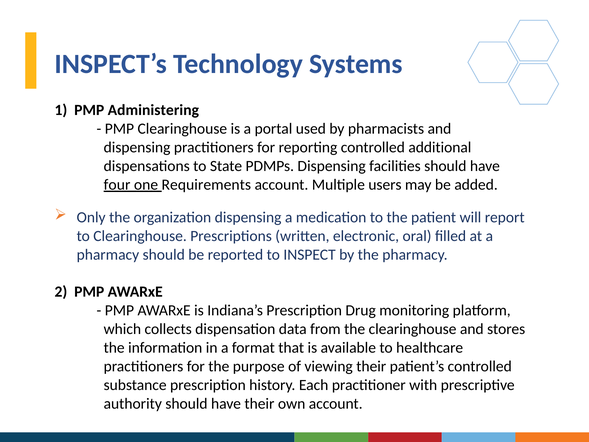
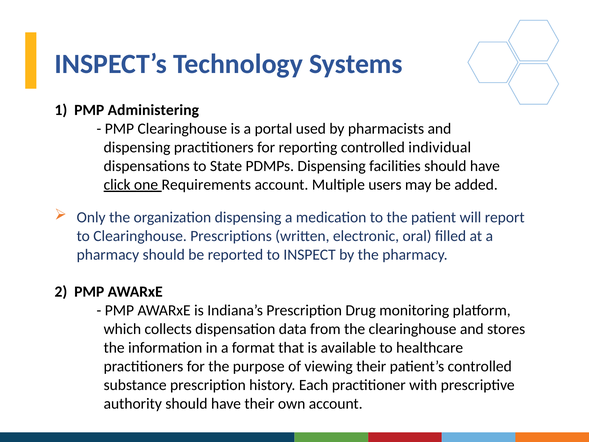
additional: additional -> individual
four: four -> click
